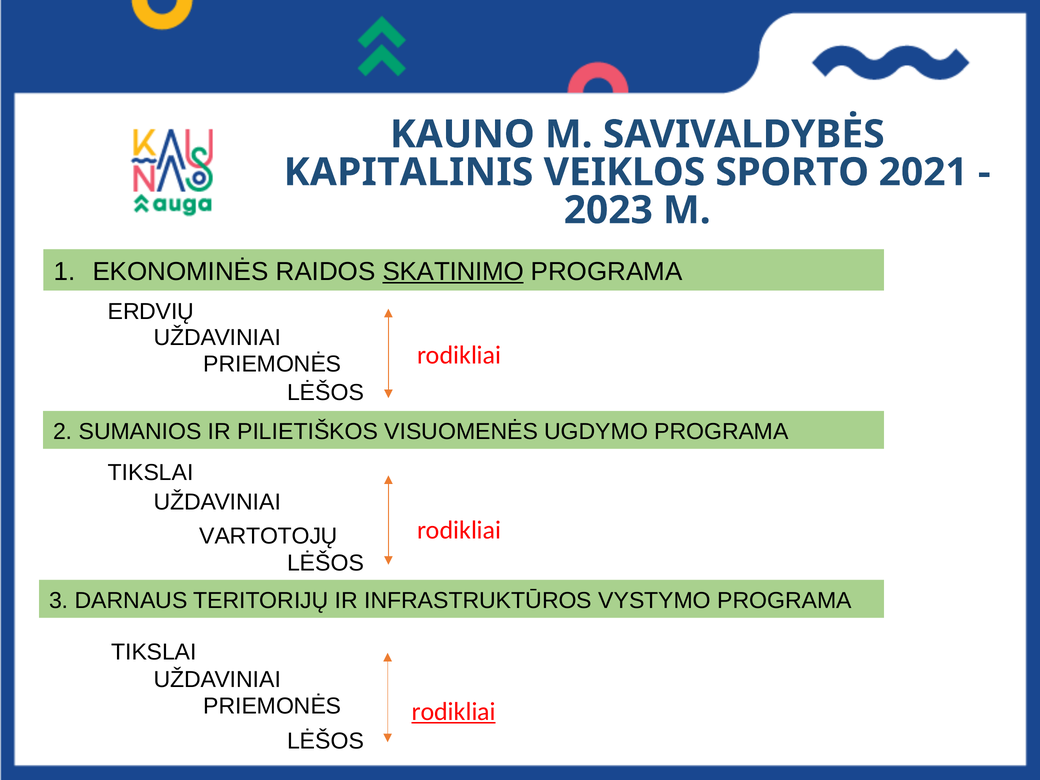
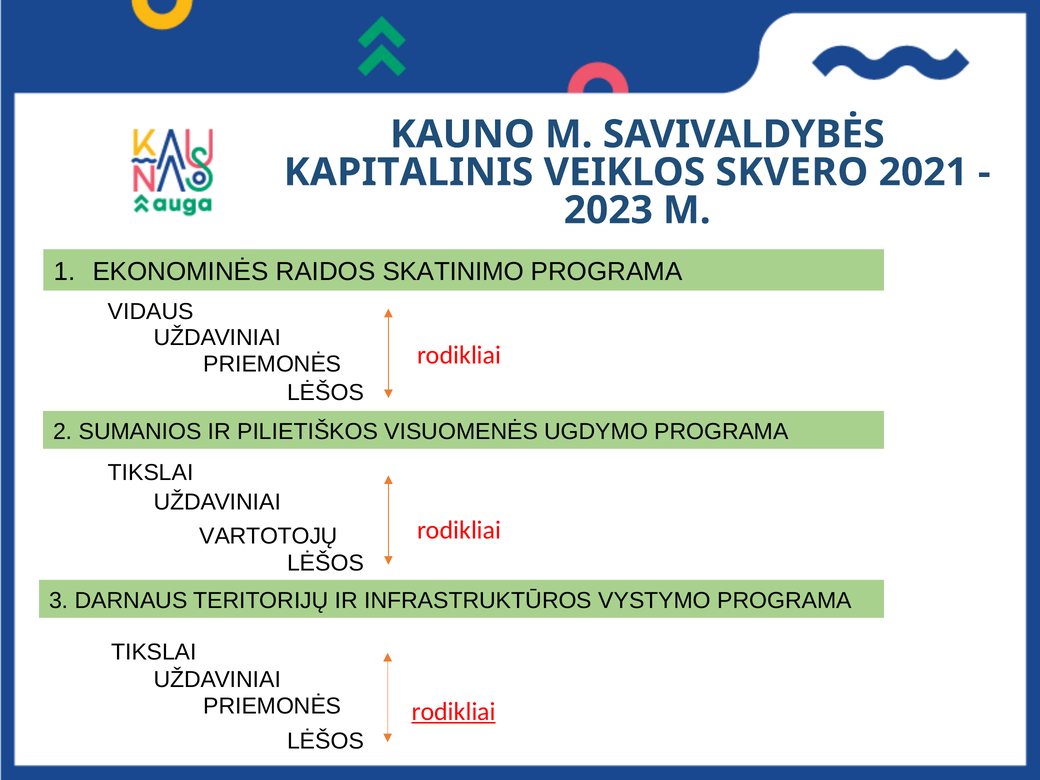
SPORTO: SPORTO -> SKVERO
SKATINIMO underline: present -> none
ERDVIŲ: ERDVIŲ -> VIDAUS
